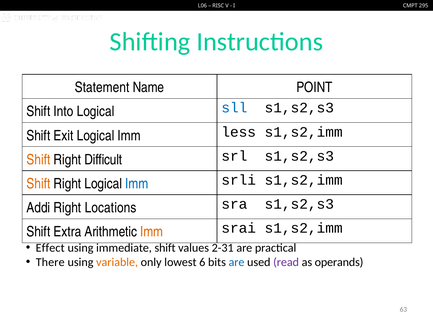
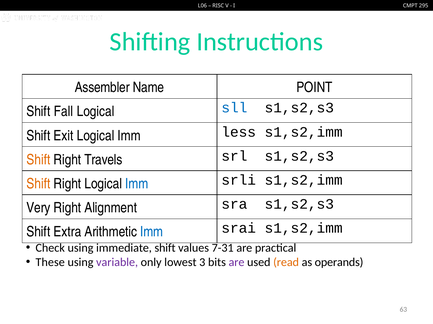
Statement: Statement -> Assembler
Into: Into -> Fall
Difficult: Difficult -> Travels
Addi: Addi -> Very
Locations: Locations -> Alignment
Imm at (152, 232) colour: orange -> blue
Effect: Effect -> Check
2-31: 2-31 -> 7-31
There: There -> These
variable colour: orange -> purple
6: 6 -> 3
are at (237, 263) colour: blue -> purple
read colour: purple -> orange
